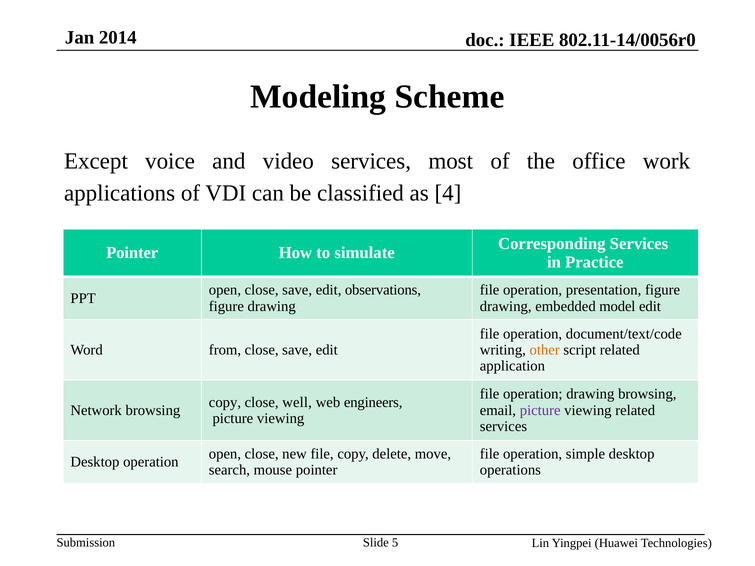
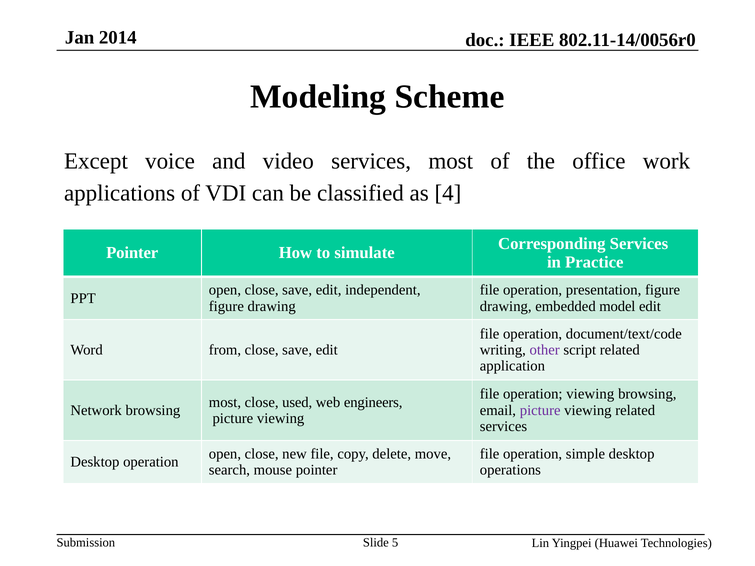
observations: observations -> independent
other colour: orange -> purple
operation drawing: drawing -> viewing
copy at (225, 402): copy -> most
well: well -> used
